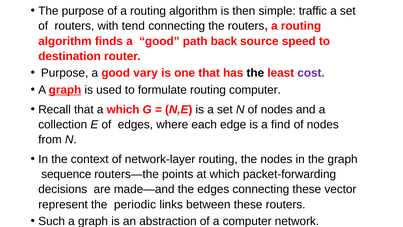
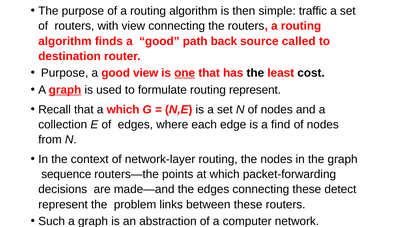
with tend: tend -> view
speed: speed -> called
good vary: vary -> view
one underline: none -> present
cost colour: purple -> black
routing computer: computer -> represent
vector: vector -> detect
periodic: periodic -> problem
